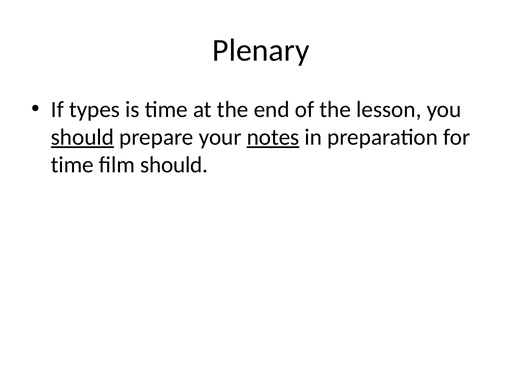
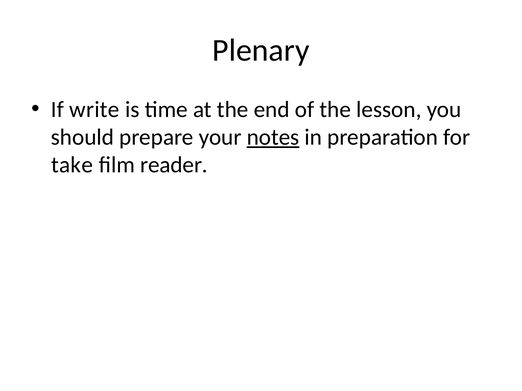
types: types -> write
should at (83, 137) underline: present -> none
time at (72, 165): time -> take
film should: should -> reader
